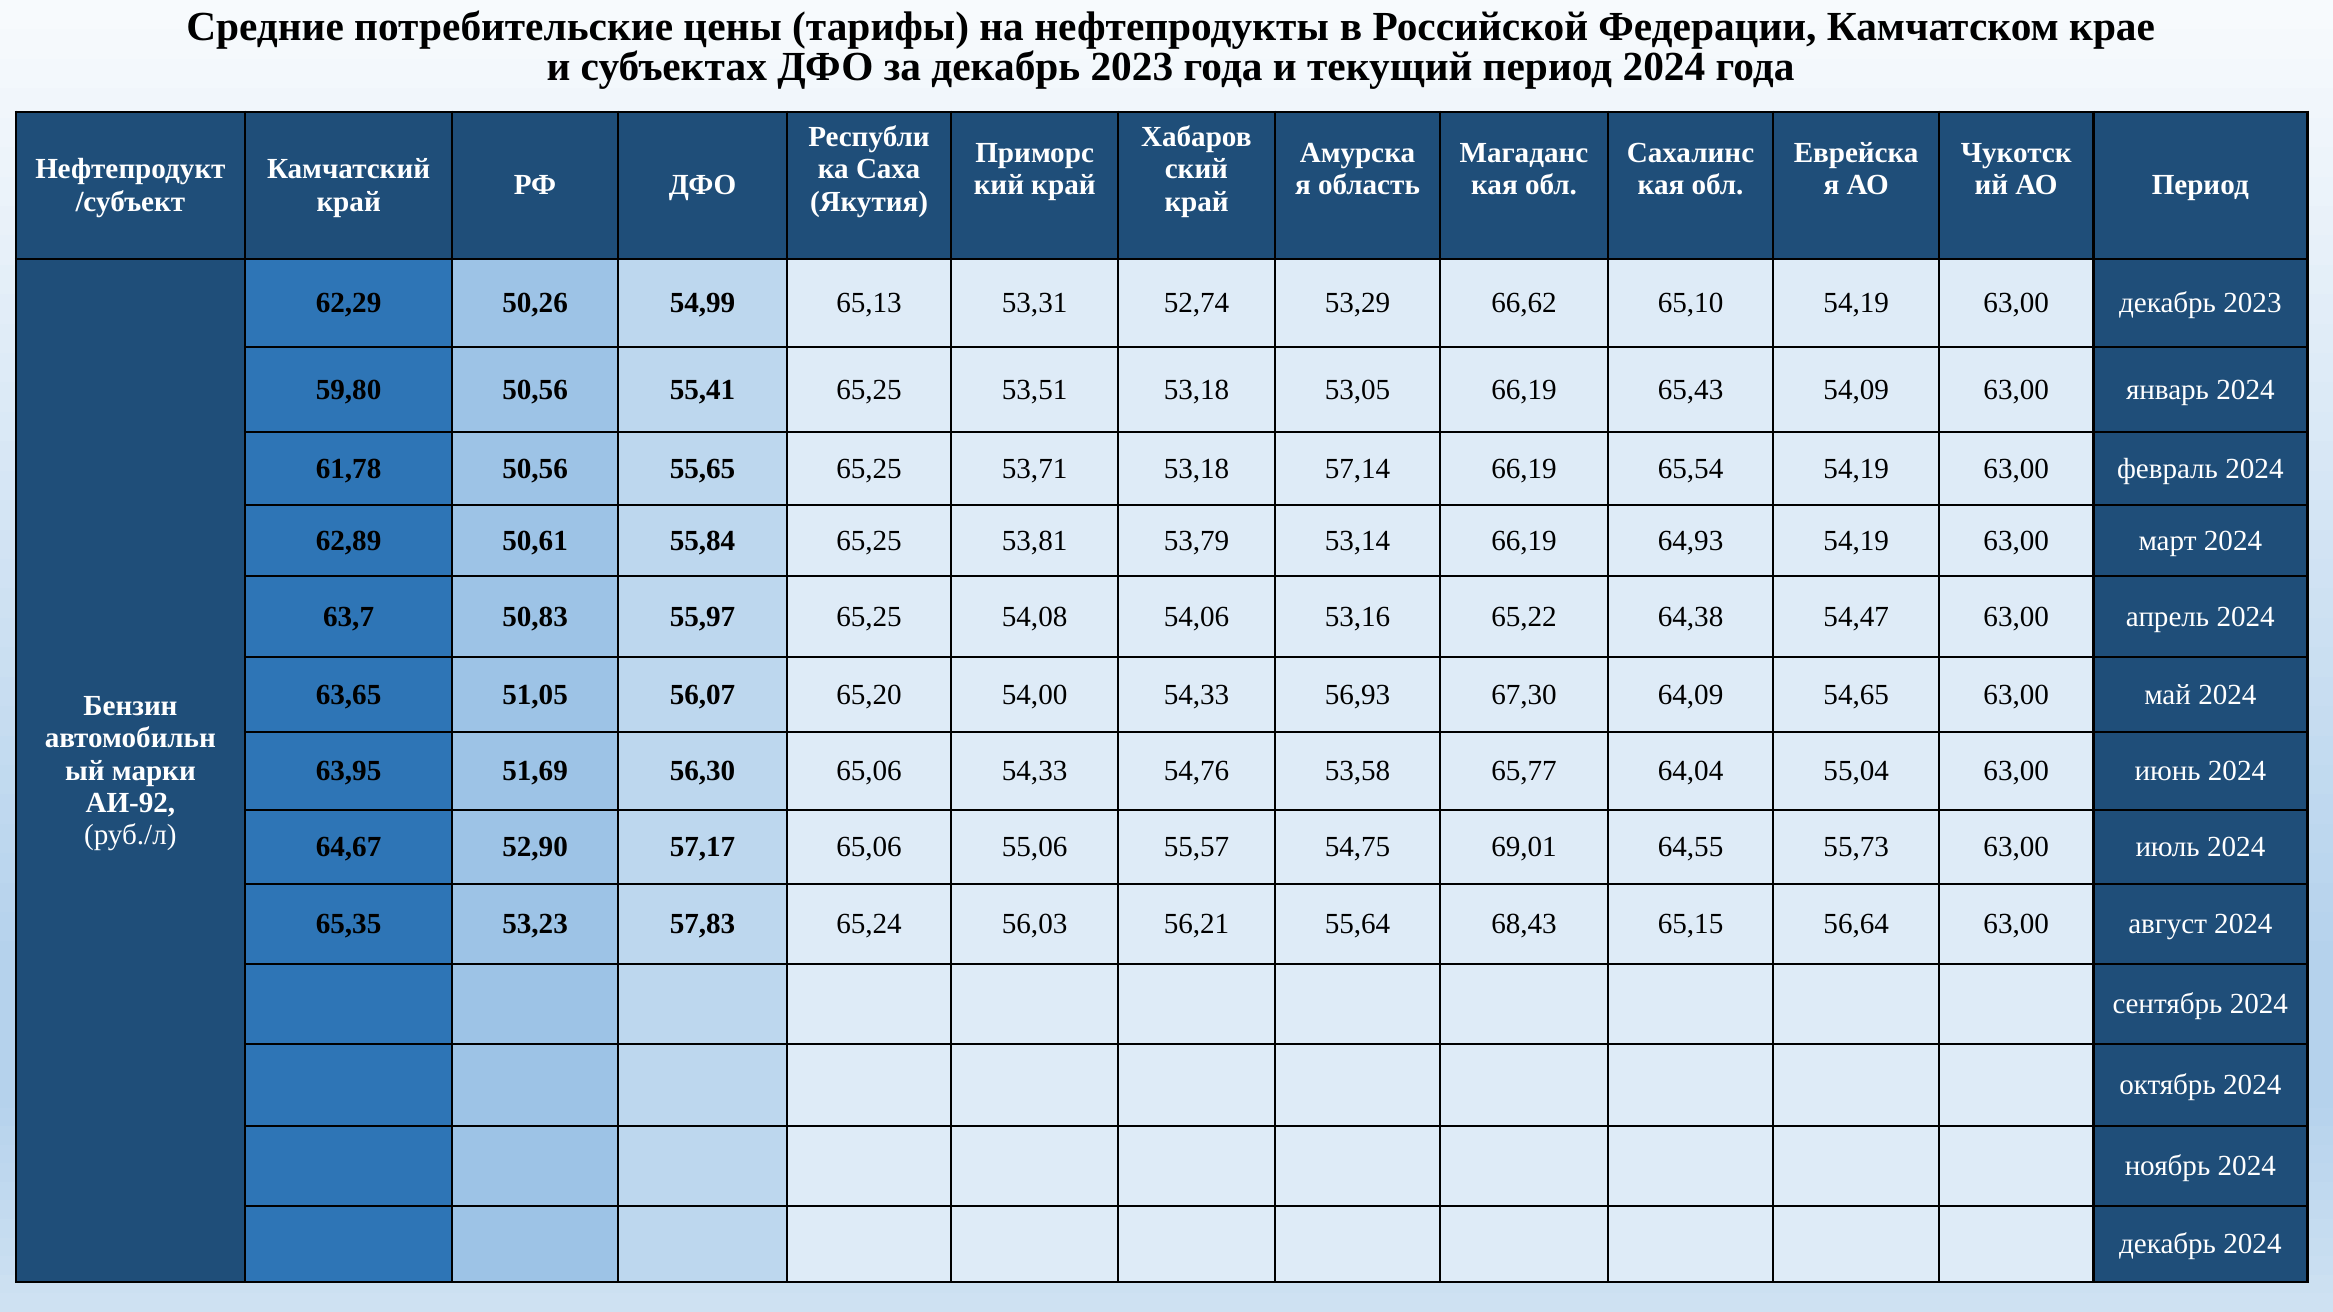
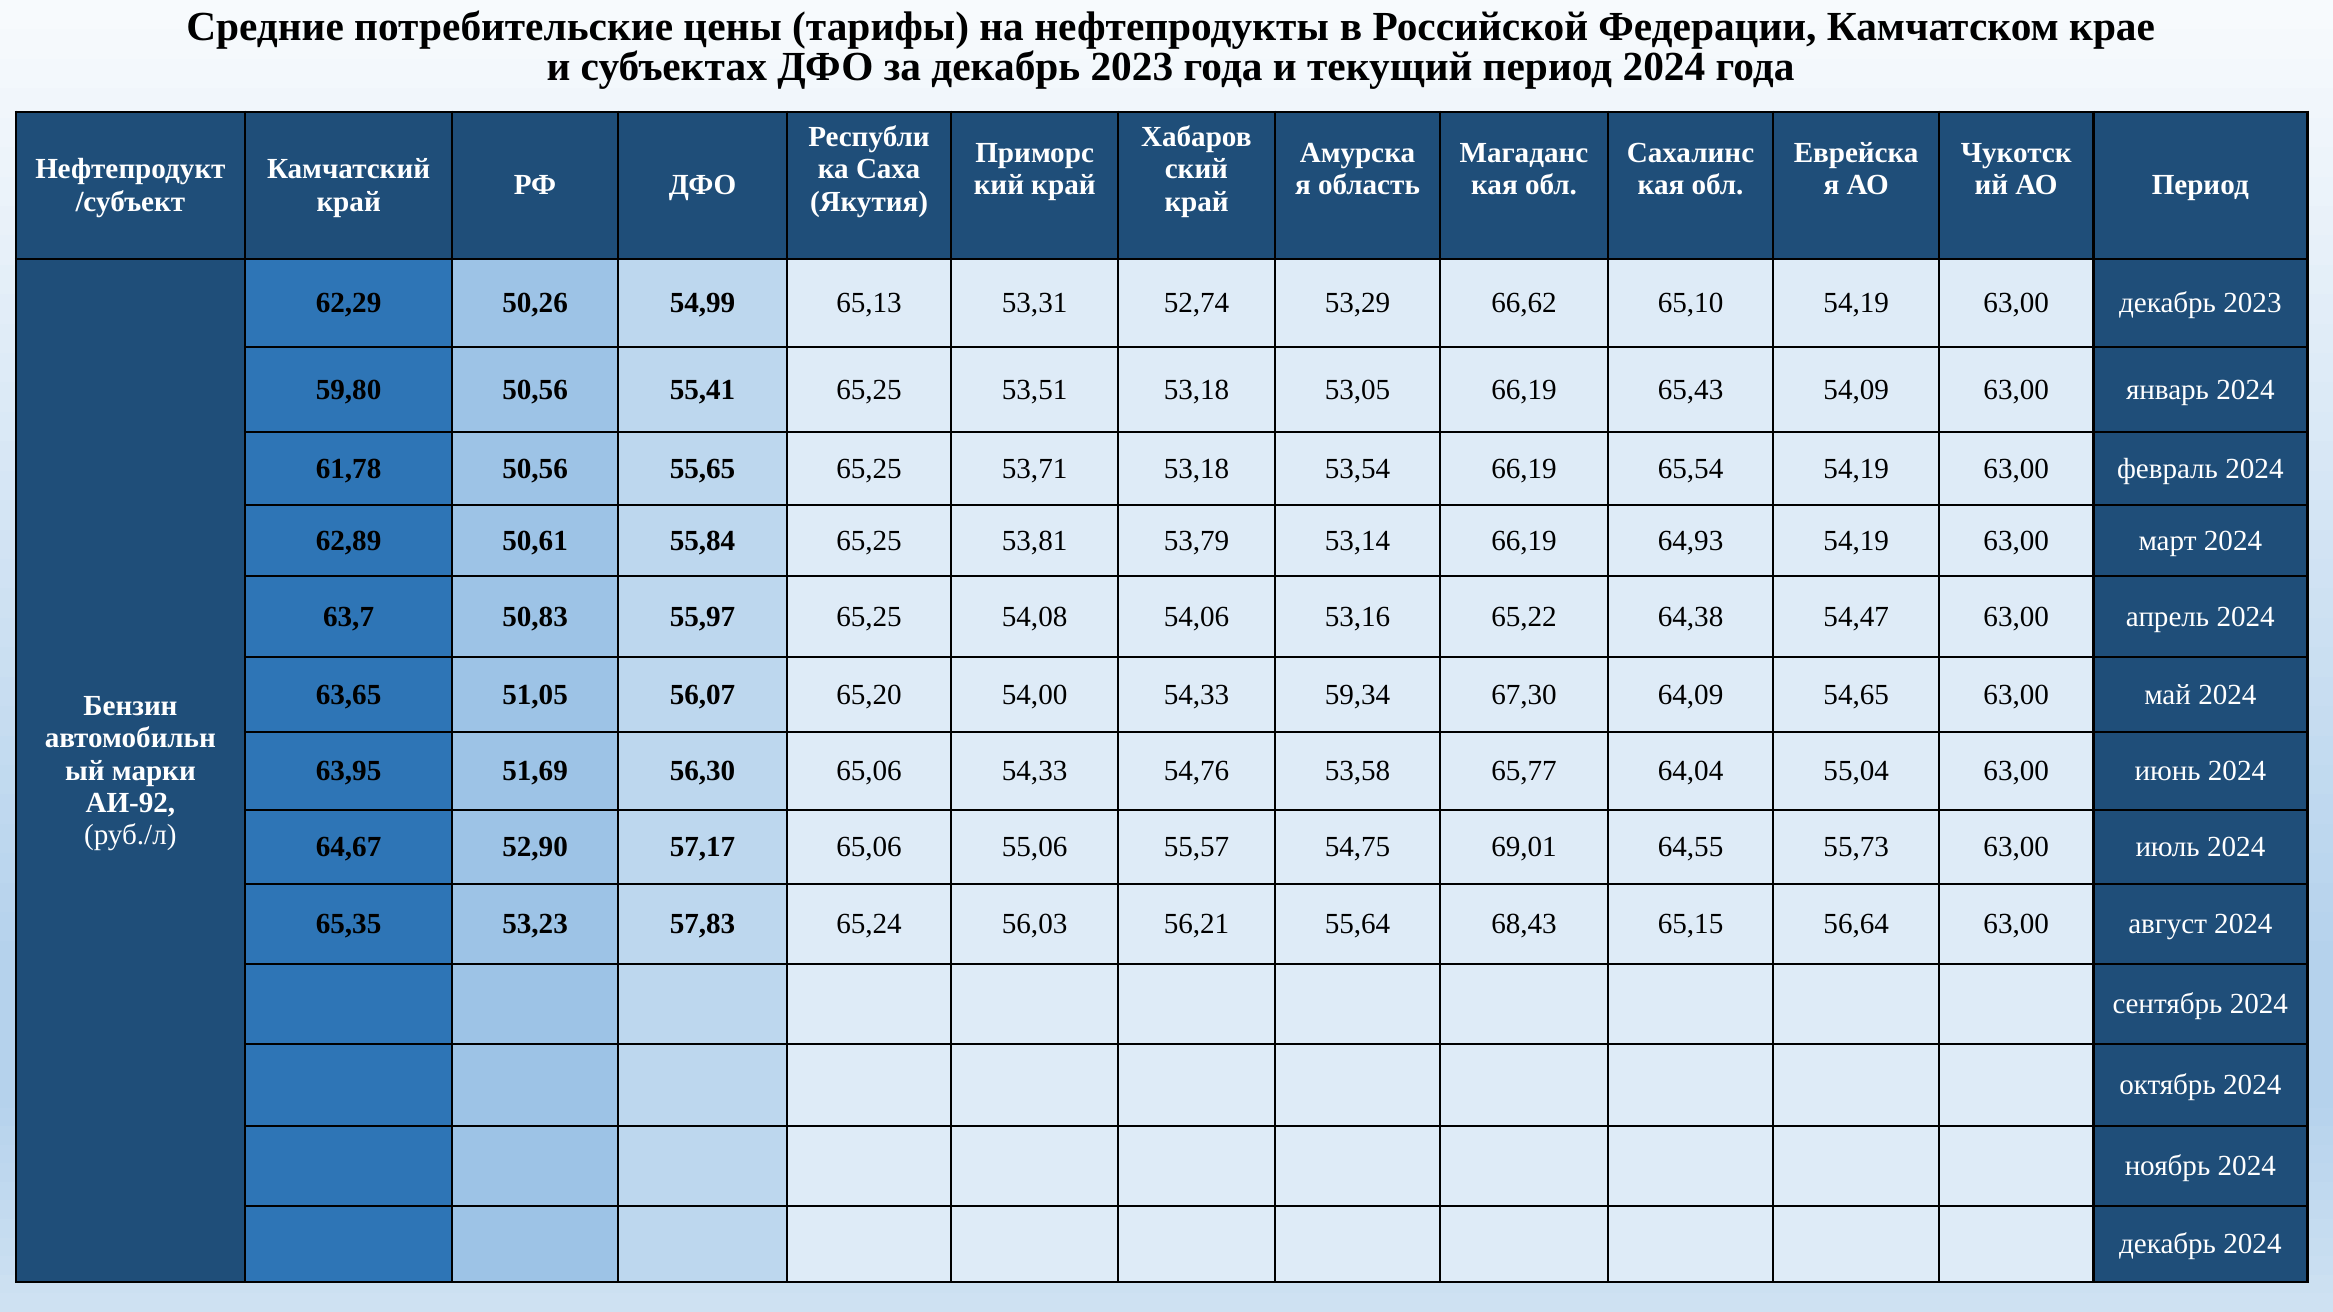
57,14: 57,14 -> 53,54
56,93: 56,93 -> 59,34
